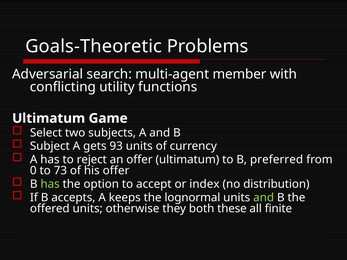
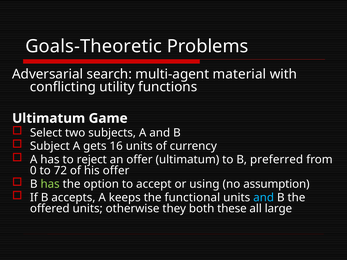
member: member -> material
93: 93 -> 16
73: 73 -> 72
index: index -> using
distribution: distribution -> assumption
lognormal: lognormal -> functional
and at (264, 198) colour: light green -> light blue
finite: finite -> large
